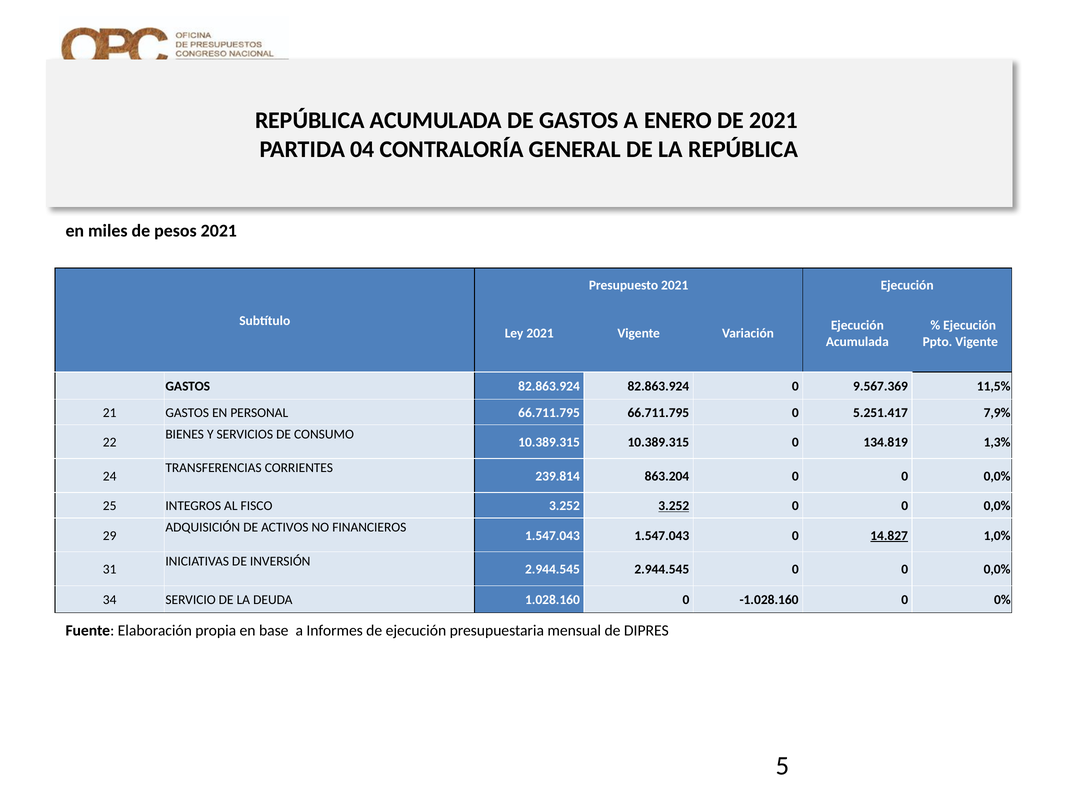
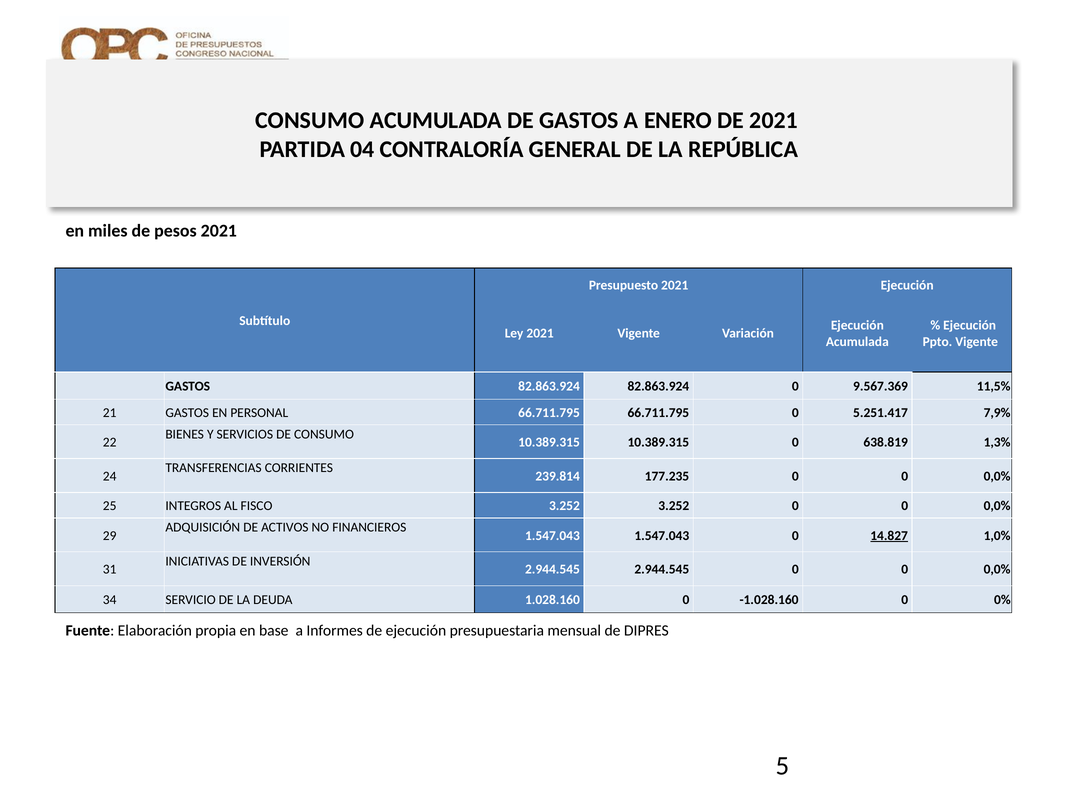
REPÚBLICA at (310, 120): REPÚBLICA -> CONSUMO
134.819: 134.819 -> 638.819
863.204: 863.204 -> 177.235
3.252 at (674, 505) underline: present -> none
